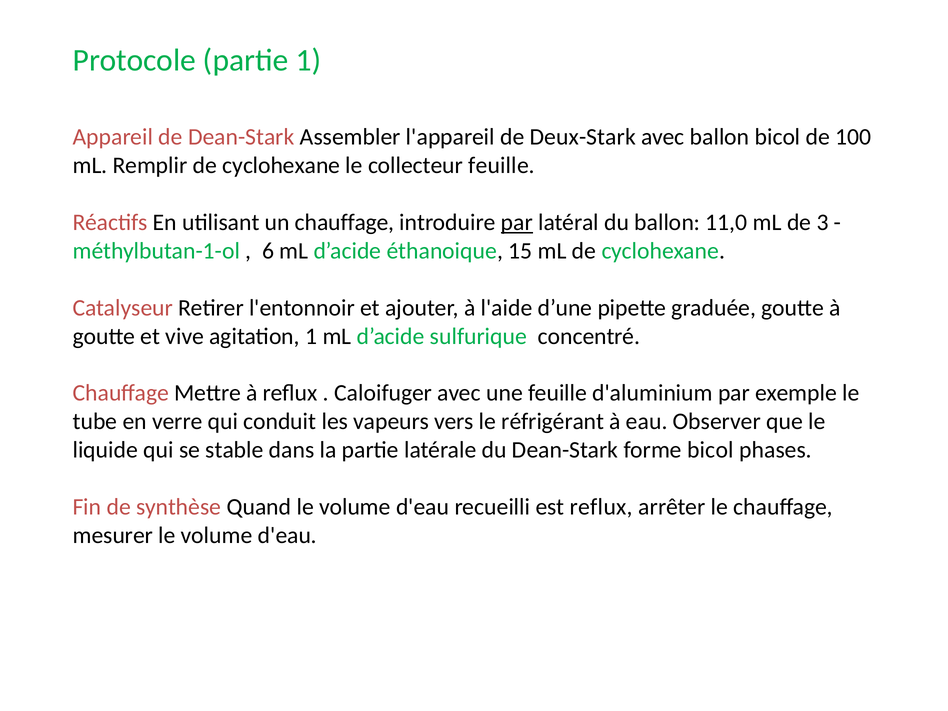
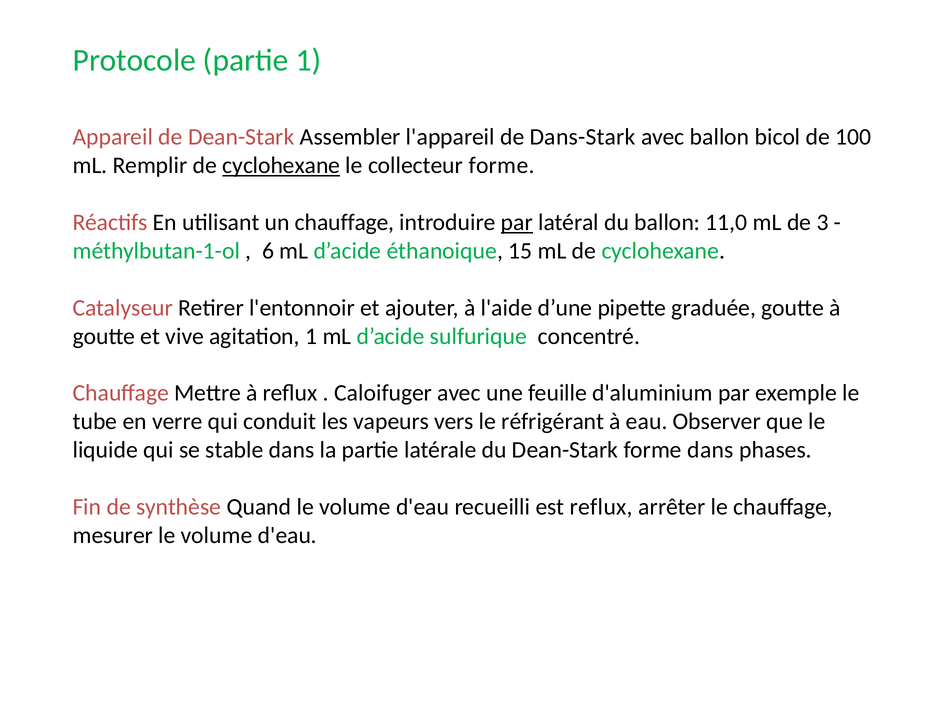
Deux-Stark: Deux-Stark -> Dans-Stark
cyclohexane at (281, 166) underline: none -> present
collecteur feuille: feuille -> forme
forme bicol: bicol -> dans
